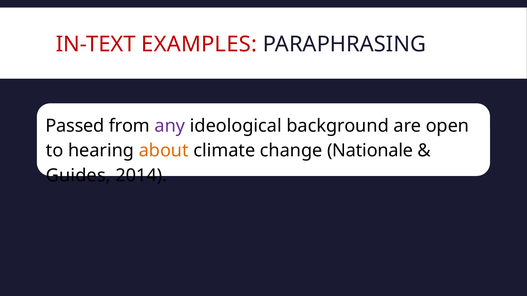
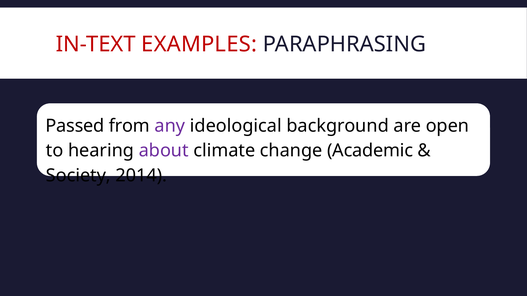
about colour: orange -> purple
Nationale: Nationale -> Academic
Guides: Guides -> Society
